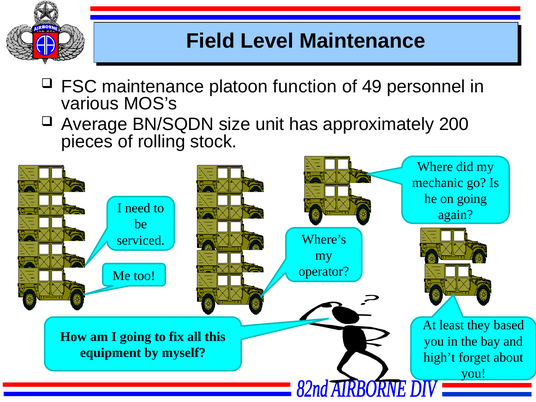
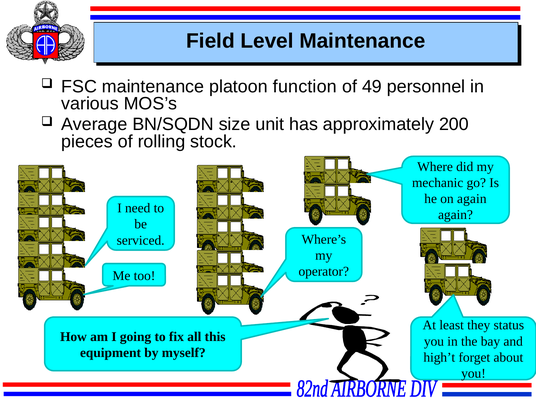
on going: going -> again
based: based -> status
